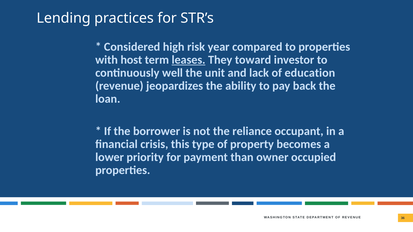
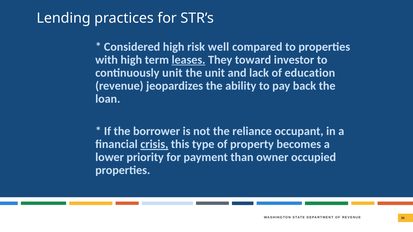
year: year -> well
with host: host -> high
continuously well: well -> unit
crisis underline: none -> present
